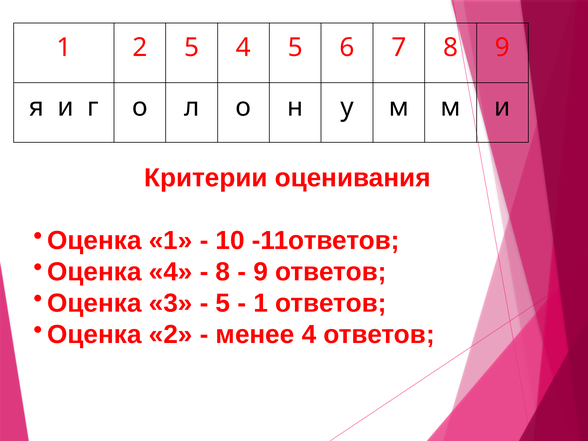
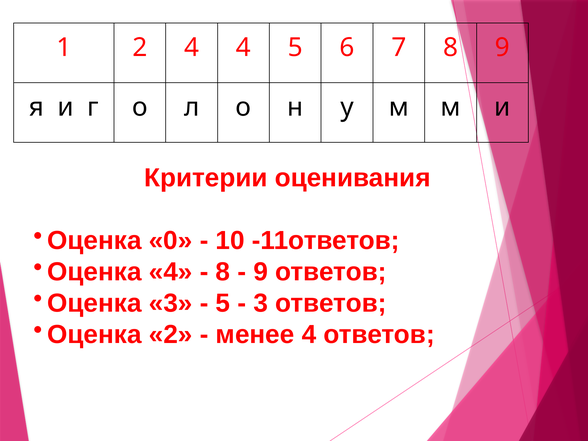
2 5: 5 -> 4
Оценка 1: 1 -> 0
1 at (261, 303): 1 -> 3
